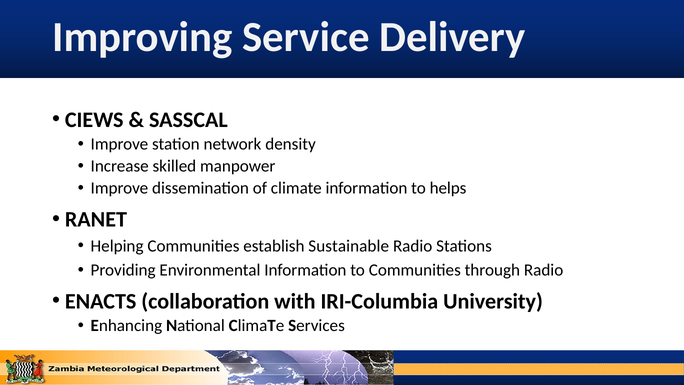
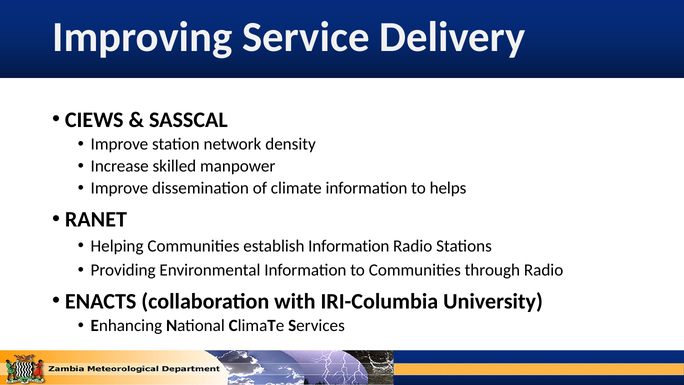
establish Sustainable: Sustainable -> Information
